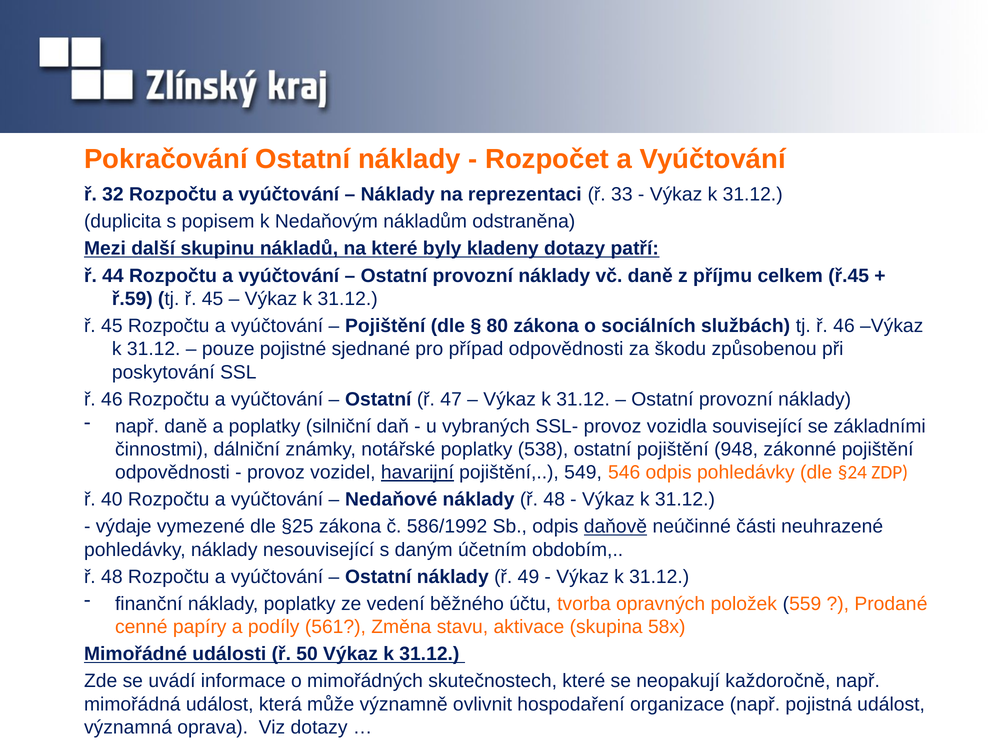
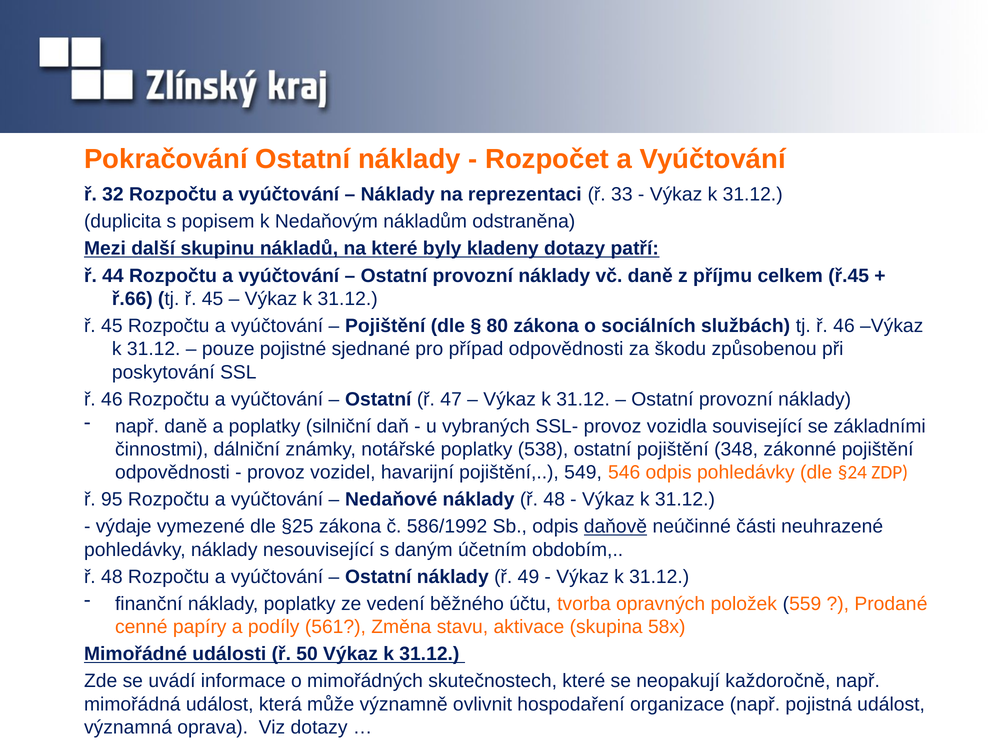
ř.59: ř.59 -> ř.66
948: 948 -> 348
havarijní underline: present -> none
40: 40 -> 95
